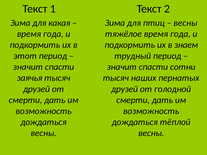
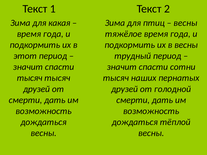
в знаем: знаем -> весны
заячья at (30, 78): заячья -> тысяч
